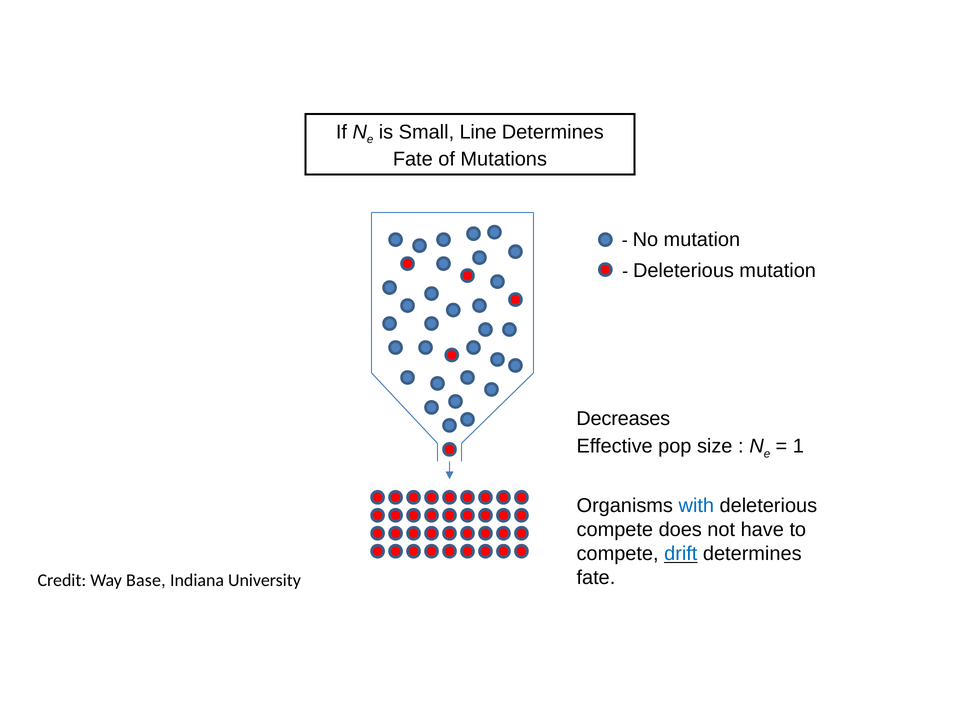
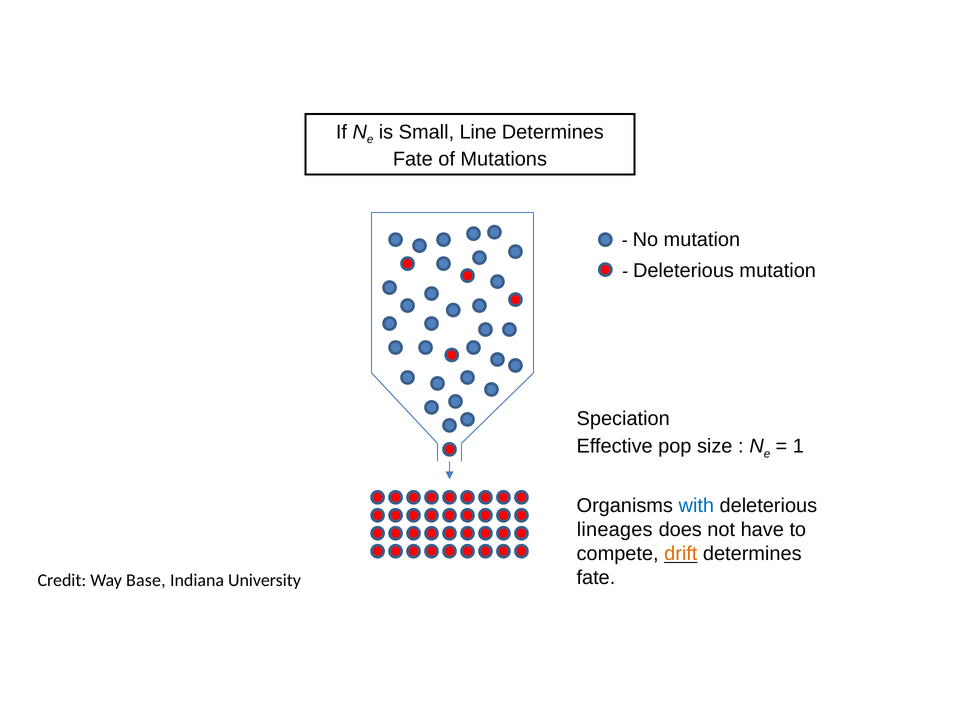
Decreases: Decreases -> Speciation
compete at (615, 530): compete -> lineages
drift colour: blue -> orange
